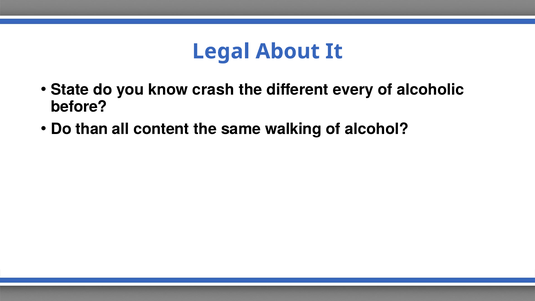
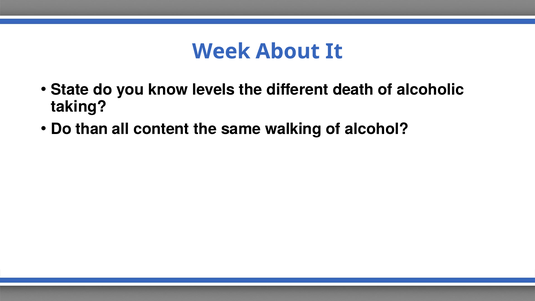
Legal: Legal -> Week
crash: crash -> levels
every: every -> death
before: before -> taking
